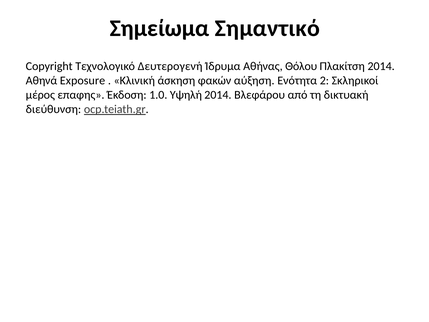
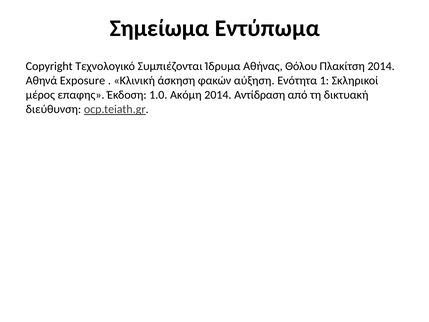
Σημαντικό: Σημαντικό -> Εντύπωμα
Δευτερογενή: Δευτερογενή -> Συμπιέζονται
2: 2 -> 1
Υψηλή: Υψηλή -> Ακόμη
Βλεφάρου: Βλεφάρου -> Αντίδραση
